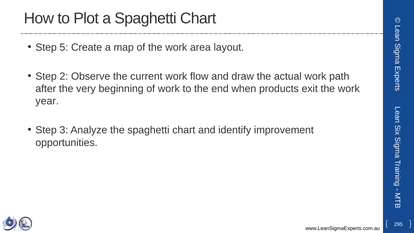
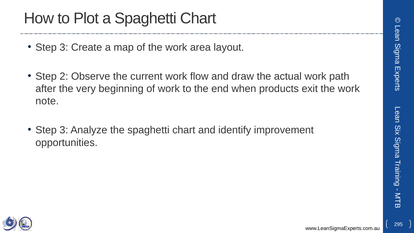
5 at (64, 47): 5 -> 3
year: year -> note
